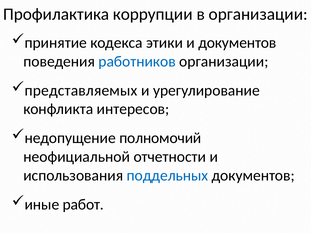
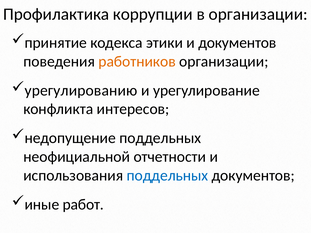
работников colour: blue -> orange
представляемых: представляемых -> урегулированию
недопущение полномочий: полномочий -> поддельных
